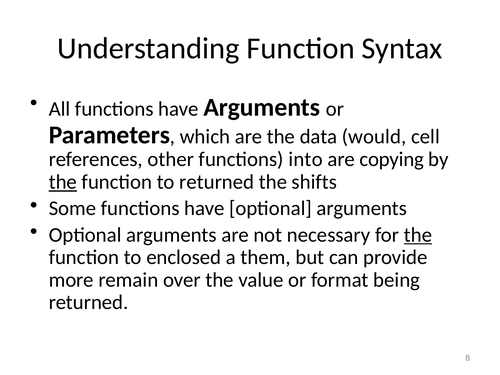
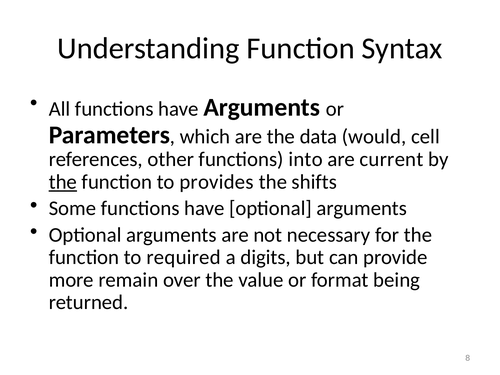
copying: copying -> current
to returned: returned -> provides
the at (418, 235) underline: present -> none
enclosed: enclosed -> required
them: them -> digits
